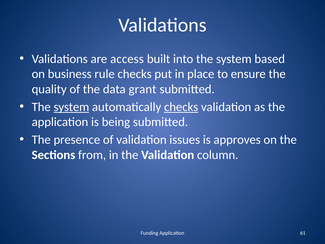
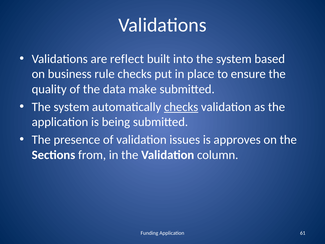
access: access -> reflect
grant: grant -> make
system at (71, 107) underline: present -> none
